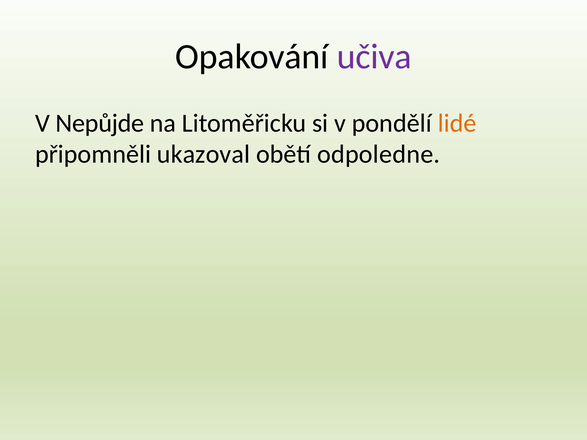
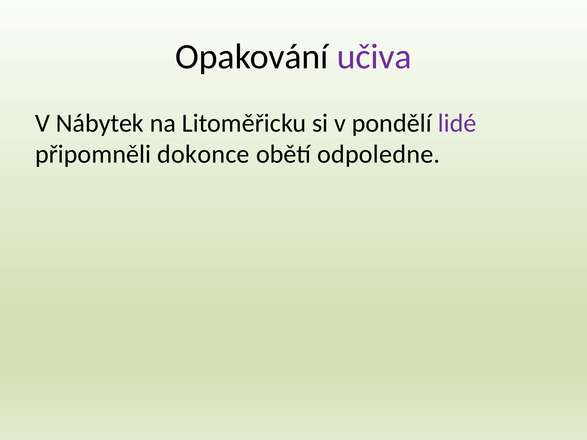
Nepůjde: Nepůjde -> Nábytek
lidé colour: orange -> purple
ukazoval: ukazoval -> dokonce
